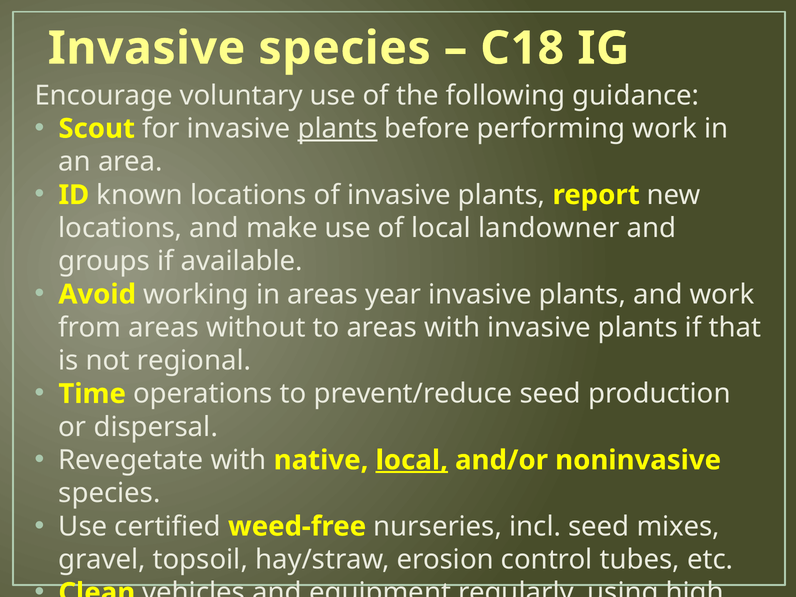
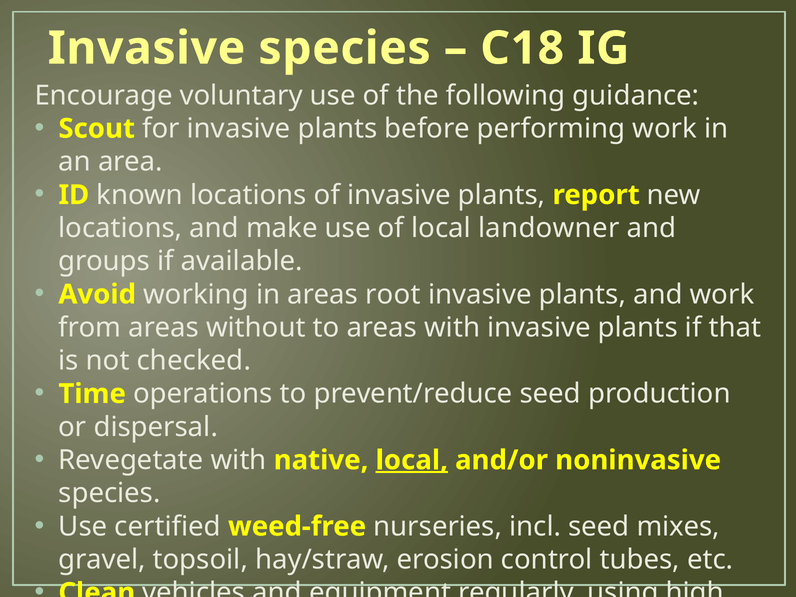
plants at (337, 129) underline: present -> none
year: year -> root
regional: regional -> checked
